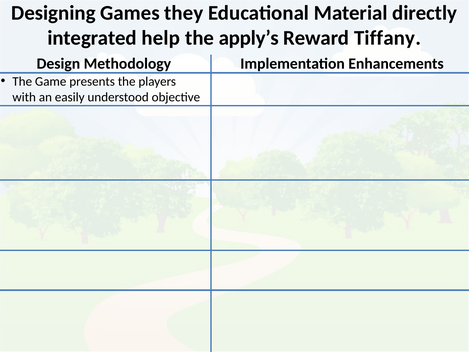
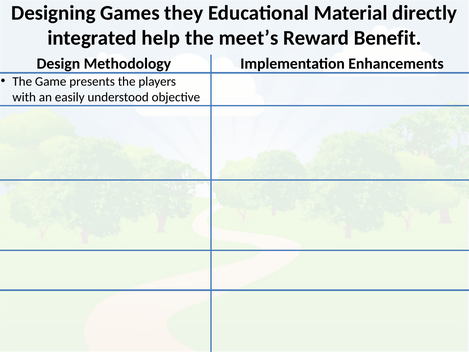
apply’s: apply’s -> meet’s
Tiffany: Tiffany -> Benefit
